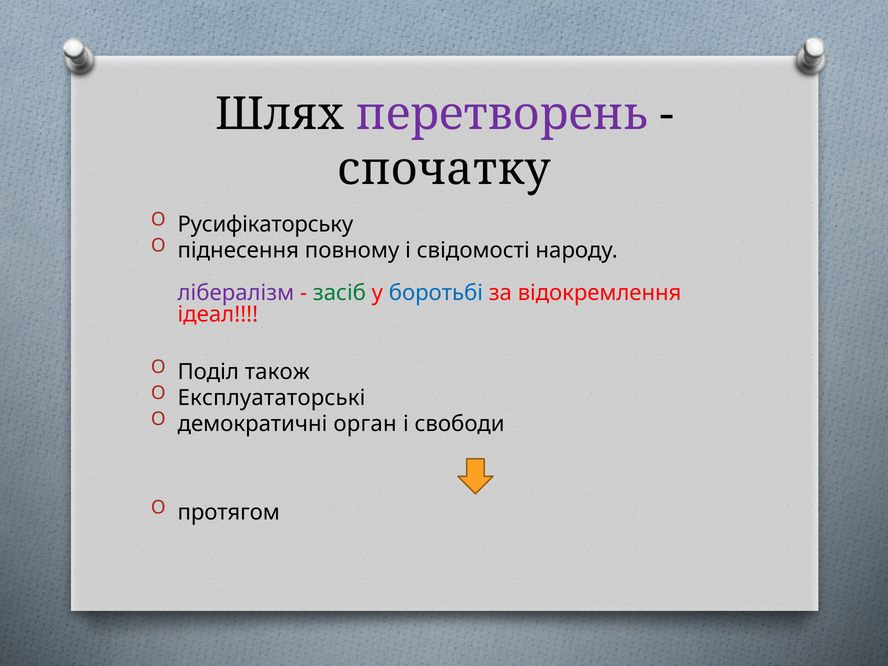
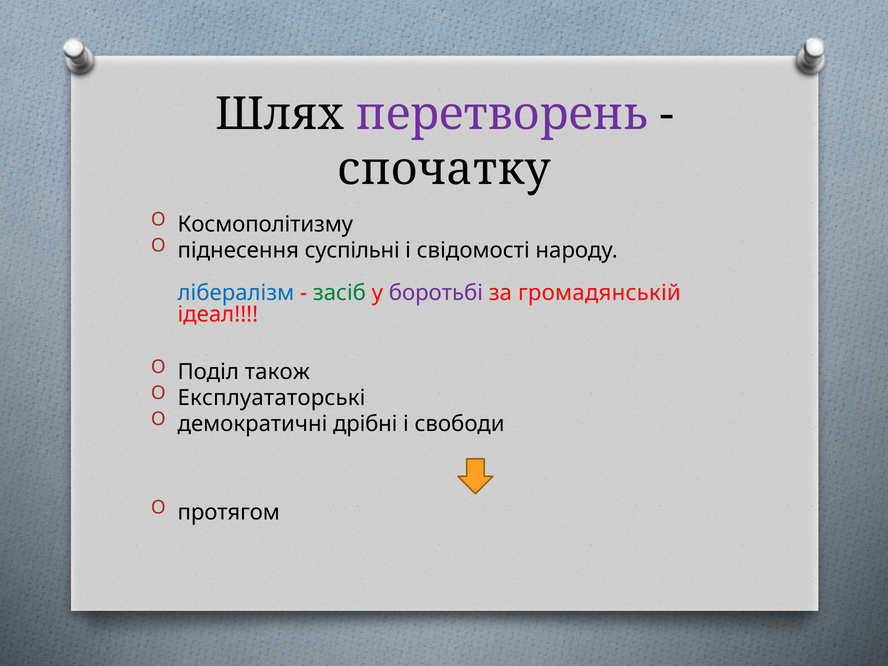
Русифікаторську: Русифікаторську -> Космополітизму
повному: повному -> суспільні
лібералізм colour: purple -> blue
боротьбі colour: blue -> purple
відокремлення: відокремлення -> громадянській
орган: орган -> дрібні
